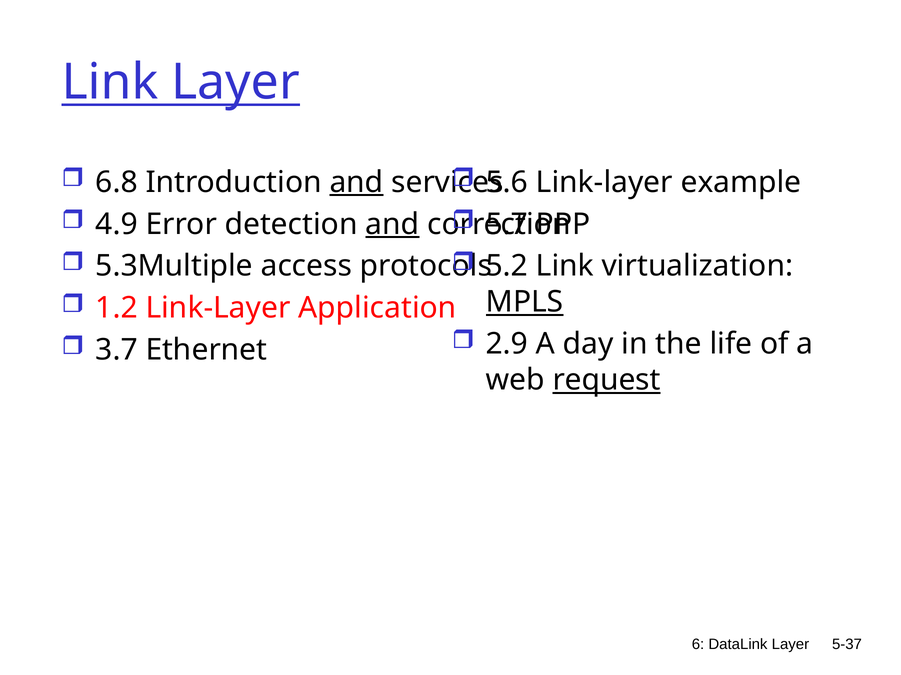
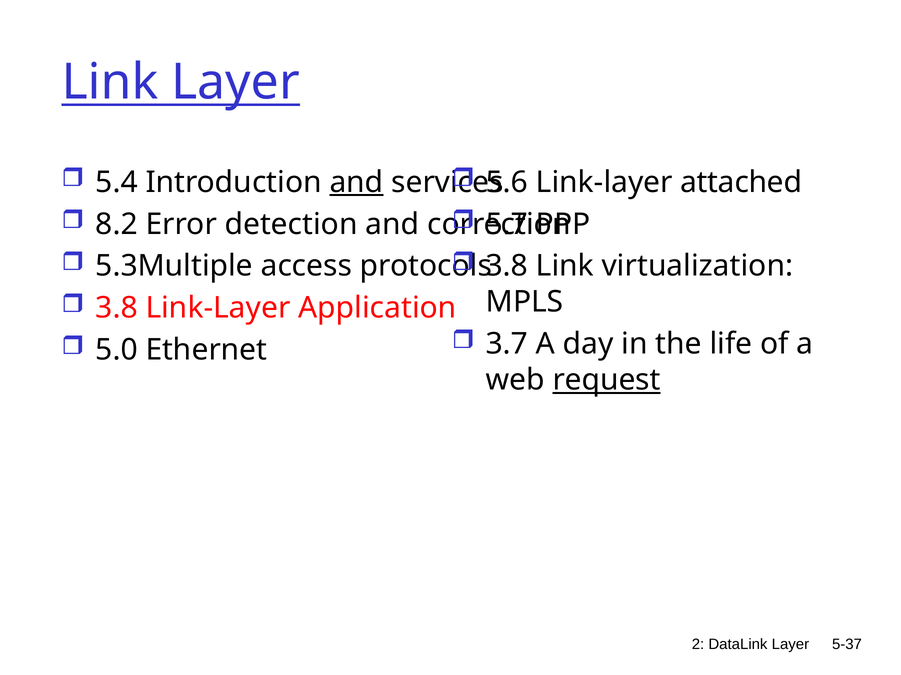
6.8: 6.8 -> 5.4
example: example -> attached
4.9: 4.9 -> 8.2
and at (392, 224) underline: present -> none
5.2 at (507, 266): 5.2 -> 3.8
MPLS underline: present -> none
1.2 at (117, 308): 1.2 -> 3.8
2.9: 2.9 -> 3.7
3.7: 3.7 -> 5.0
6: 6 -> 2
